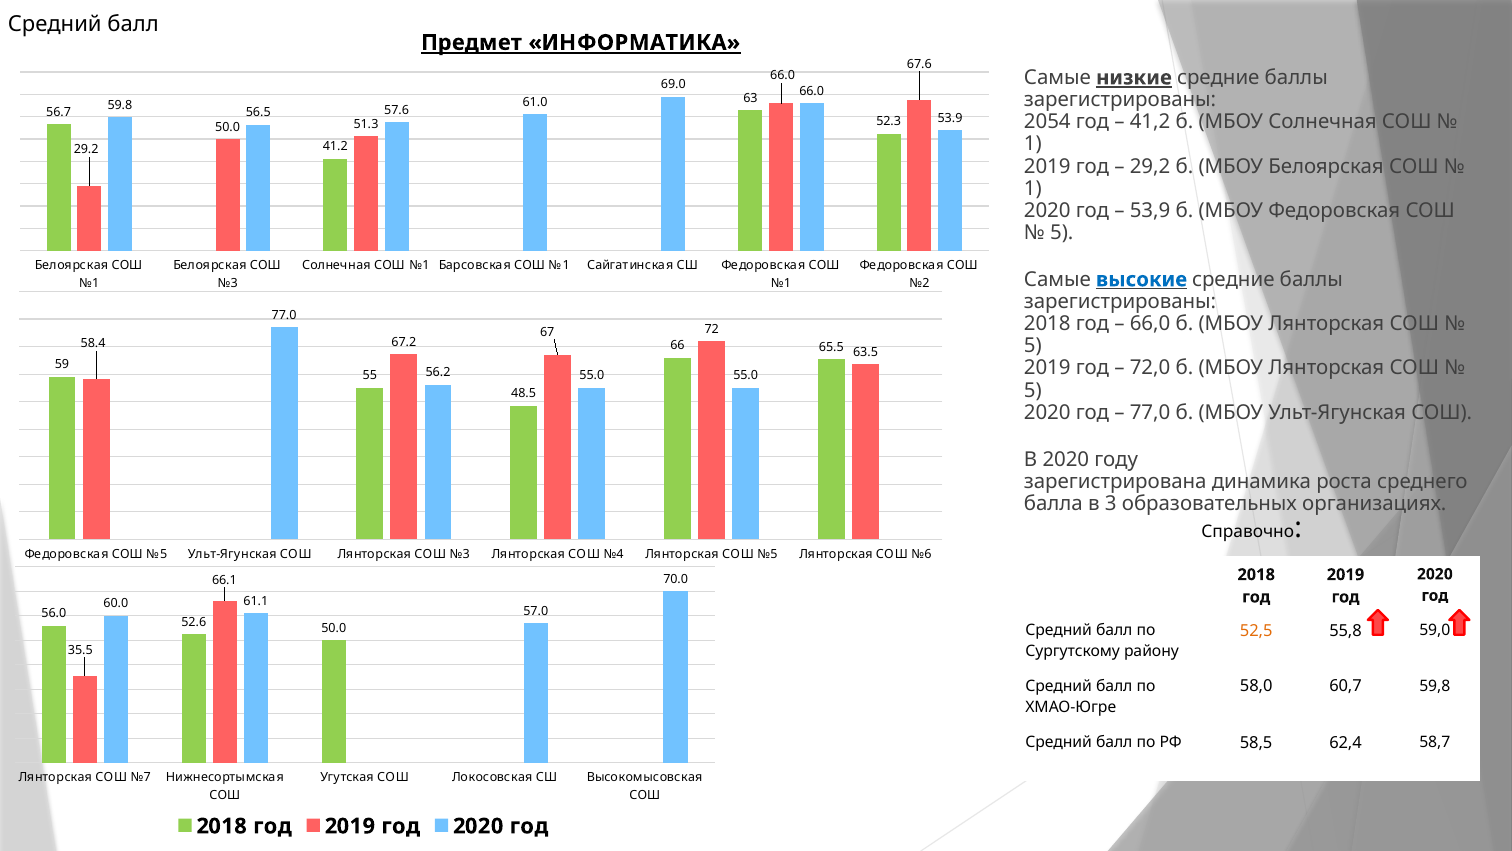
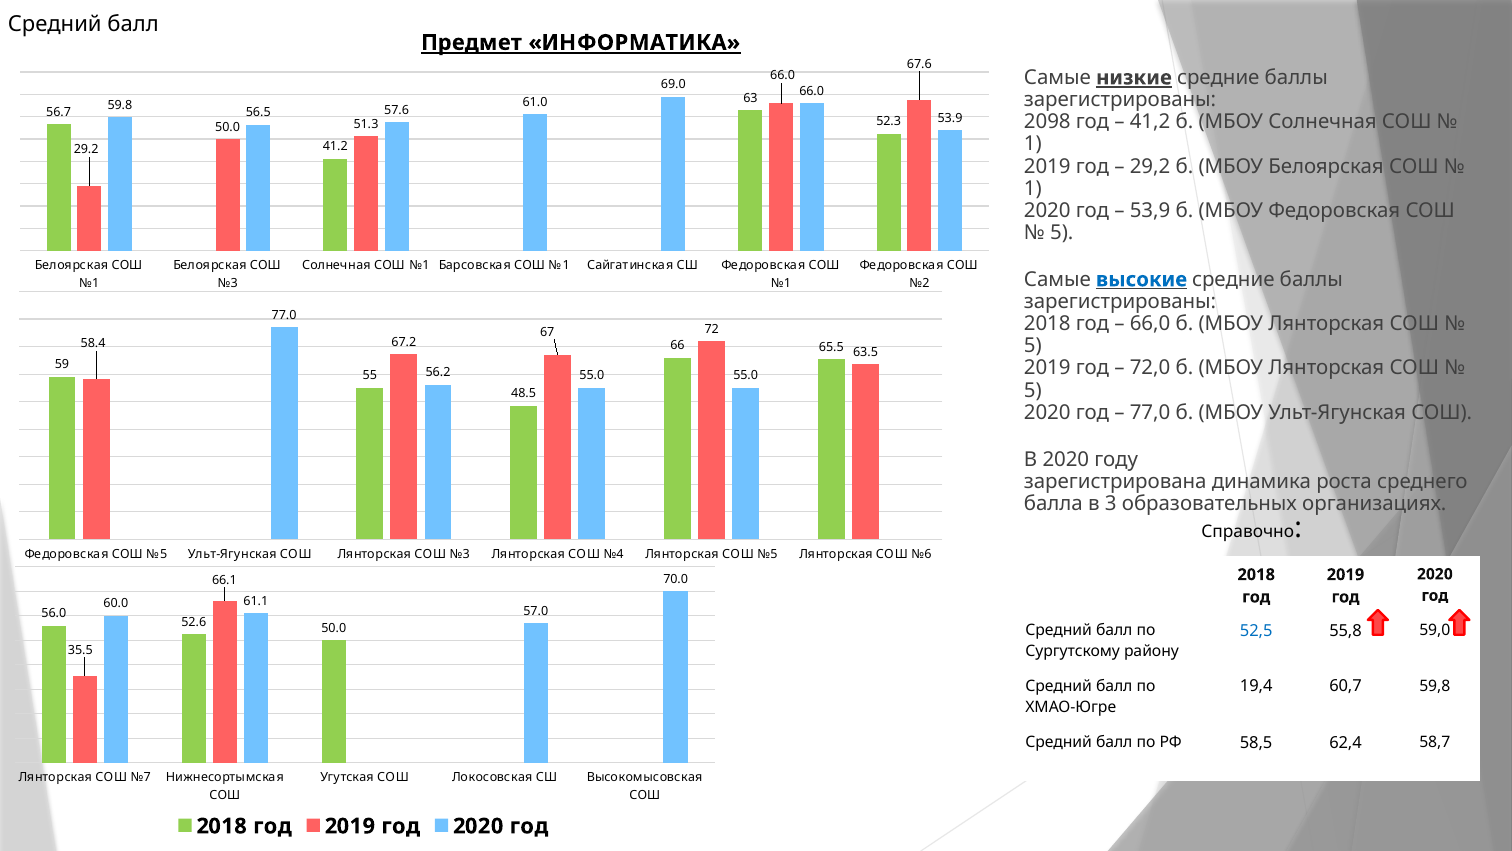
2054: 2054 -> 2098
52,5 colour: orange -> blue
58,0: 58,0 -> 19,4
